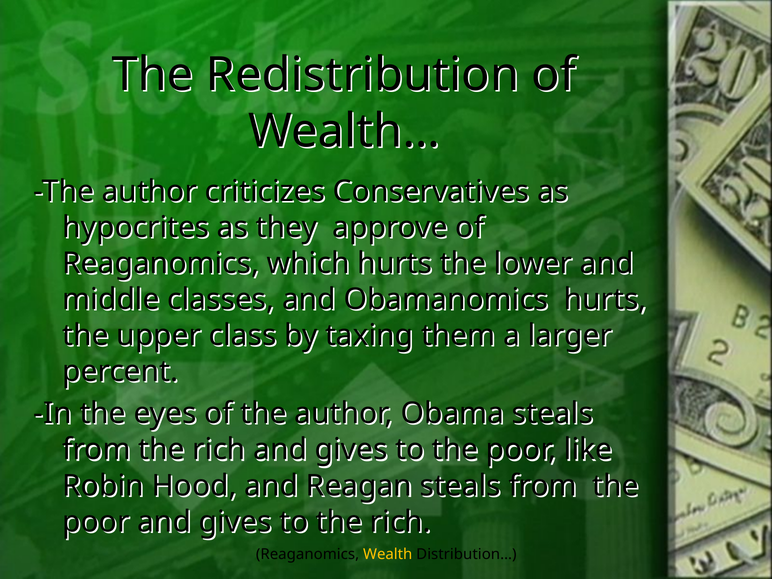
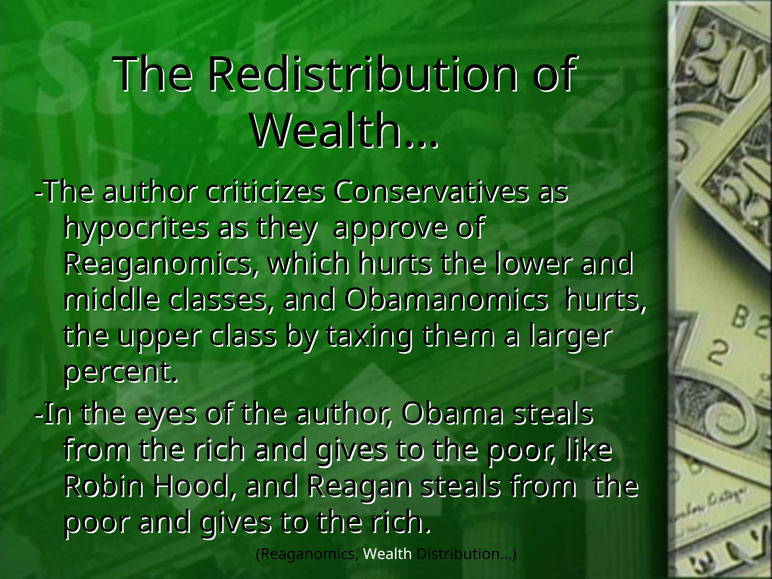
Wealth colour: yellow -> white
